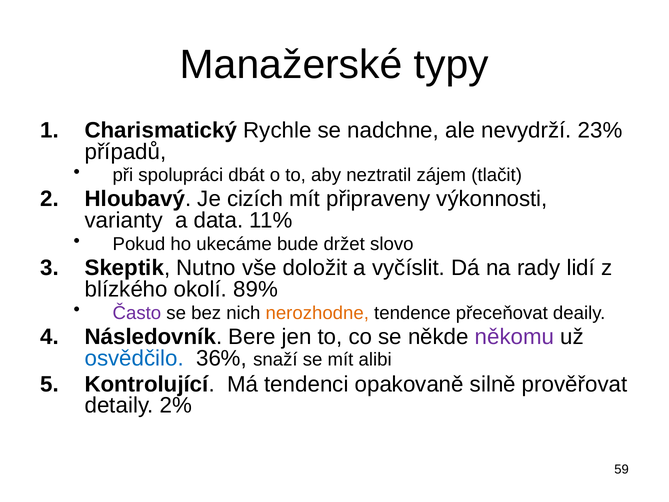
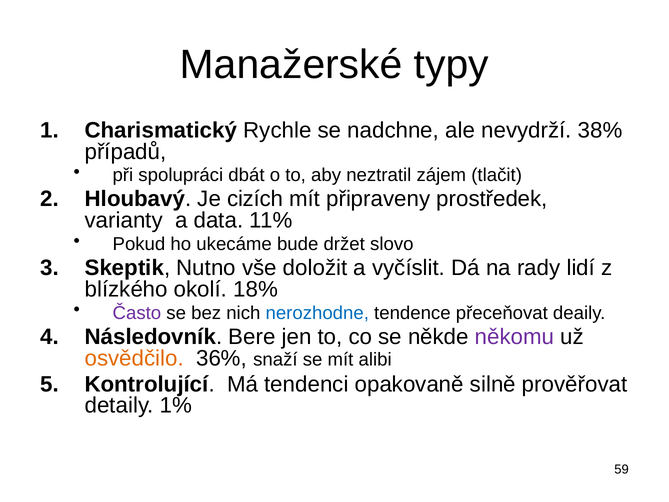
23%: 23% -> 38%
výkonnosti: výkonnosti -> prostředek
89%: 89% -> 18%
nerozhodne colour: orange -> blue
osvědčilo colour: blue -> orange
2%: 2% -> 1%
